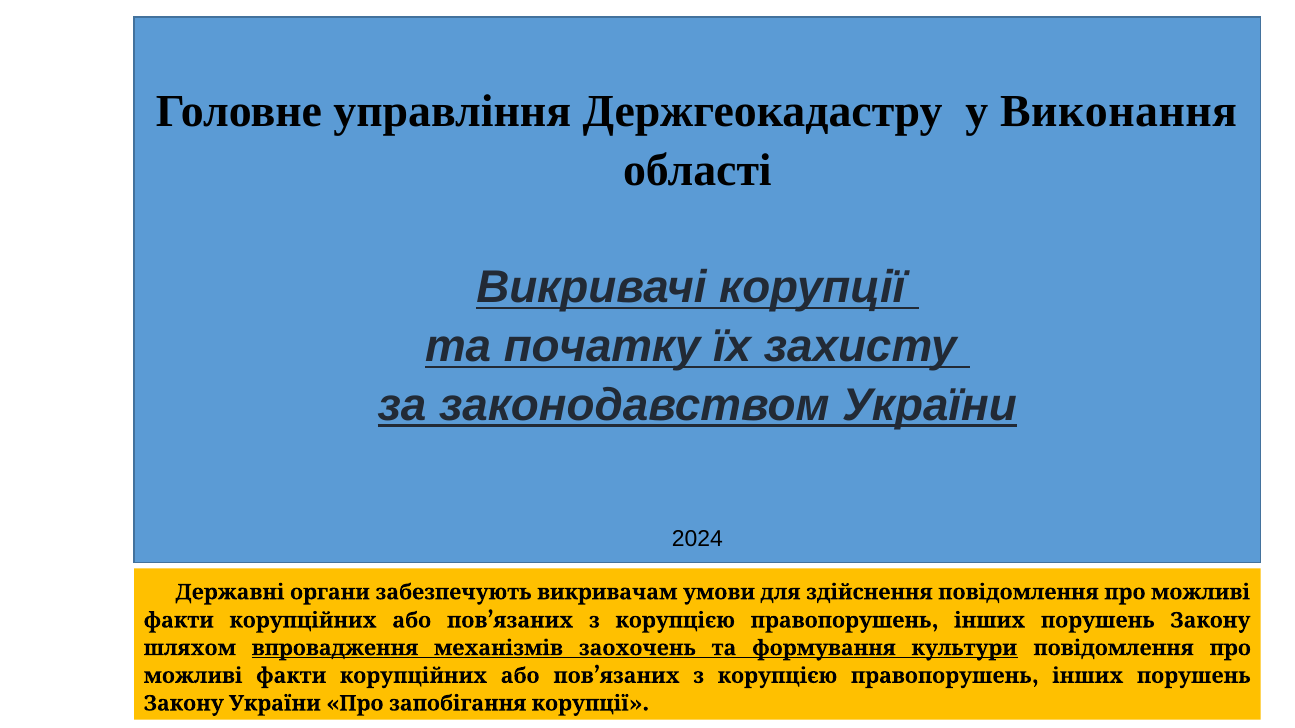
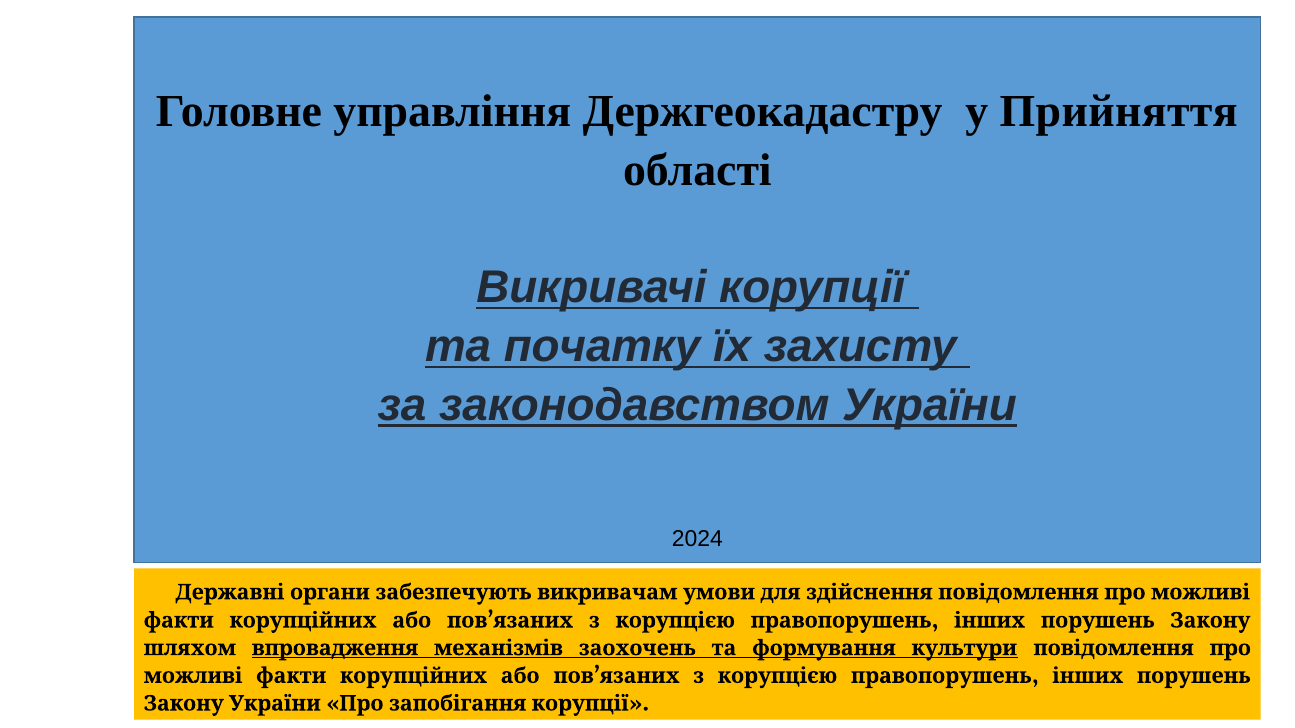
Виконання: Виконання -> Прийняття
